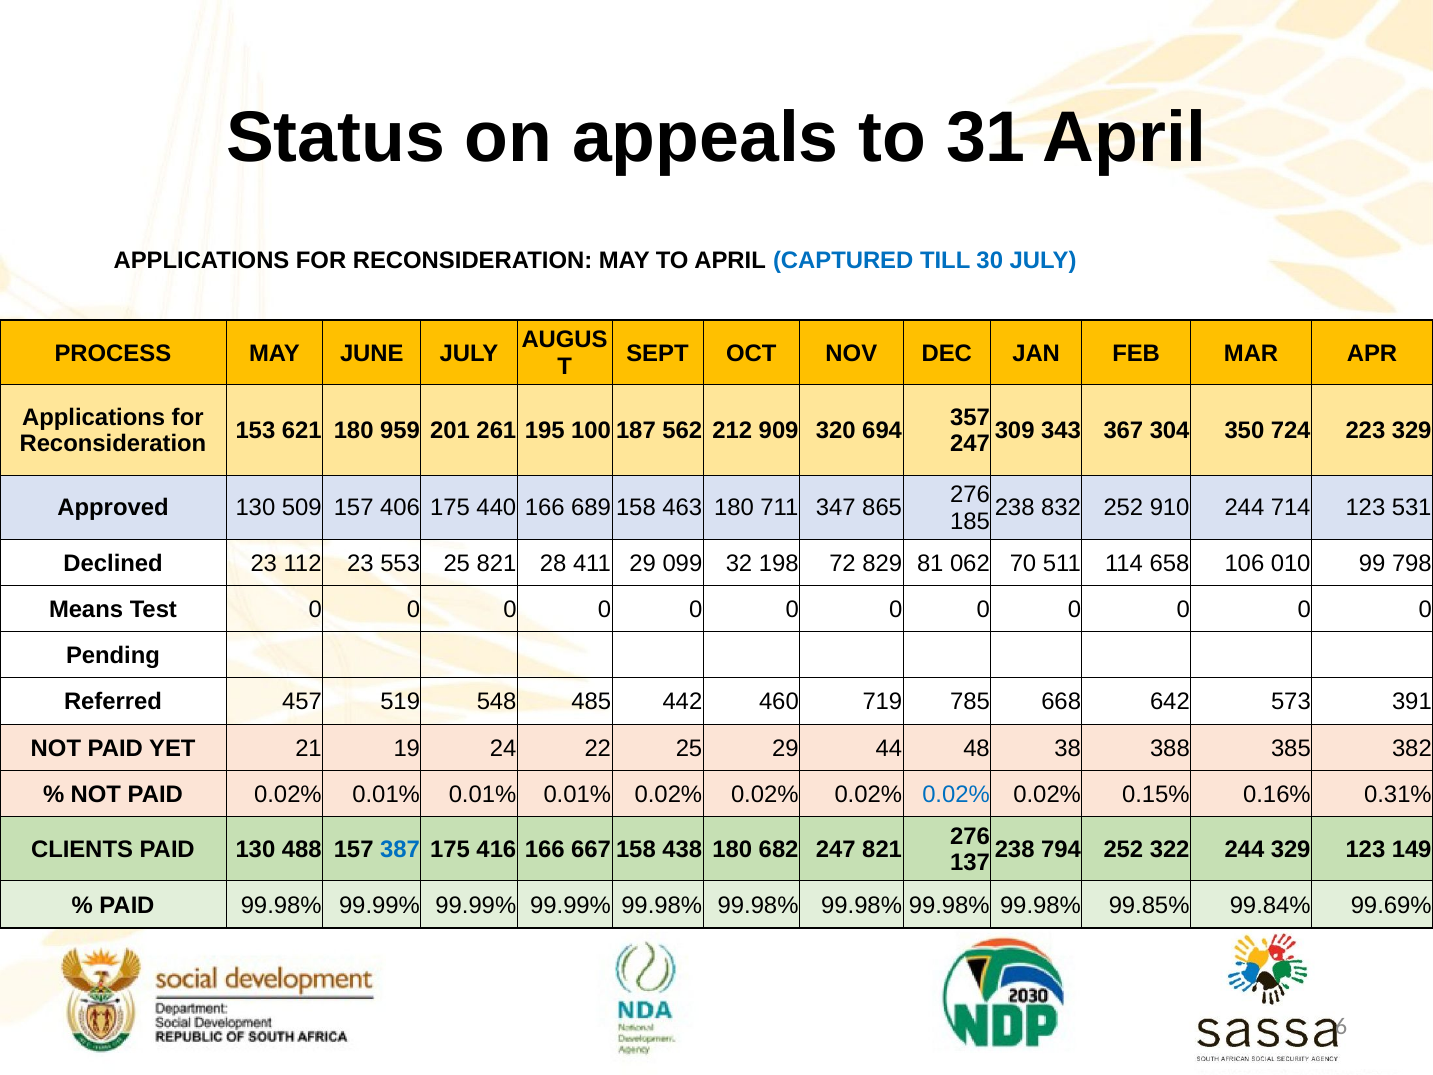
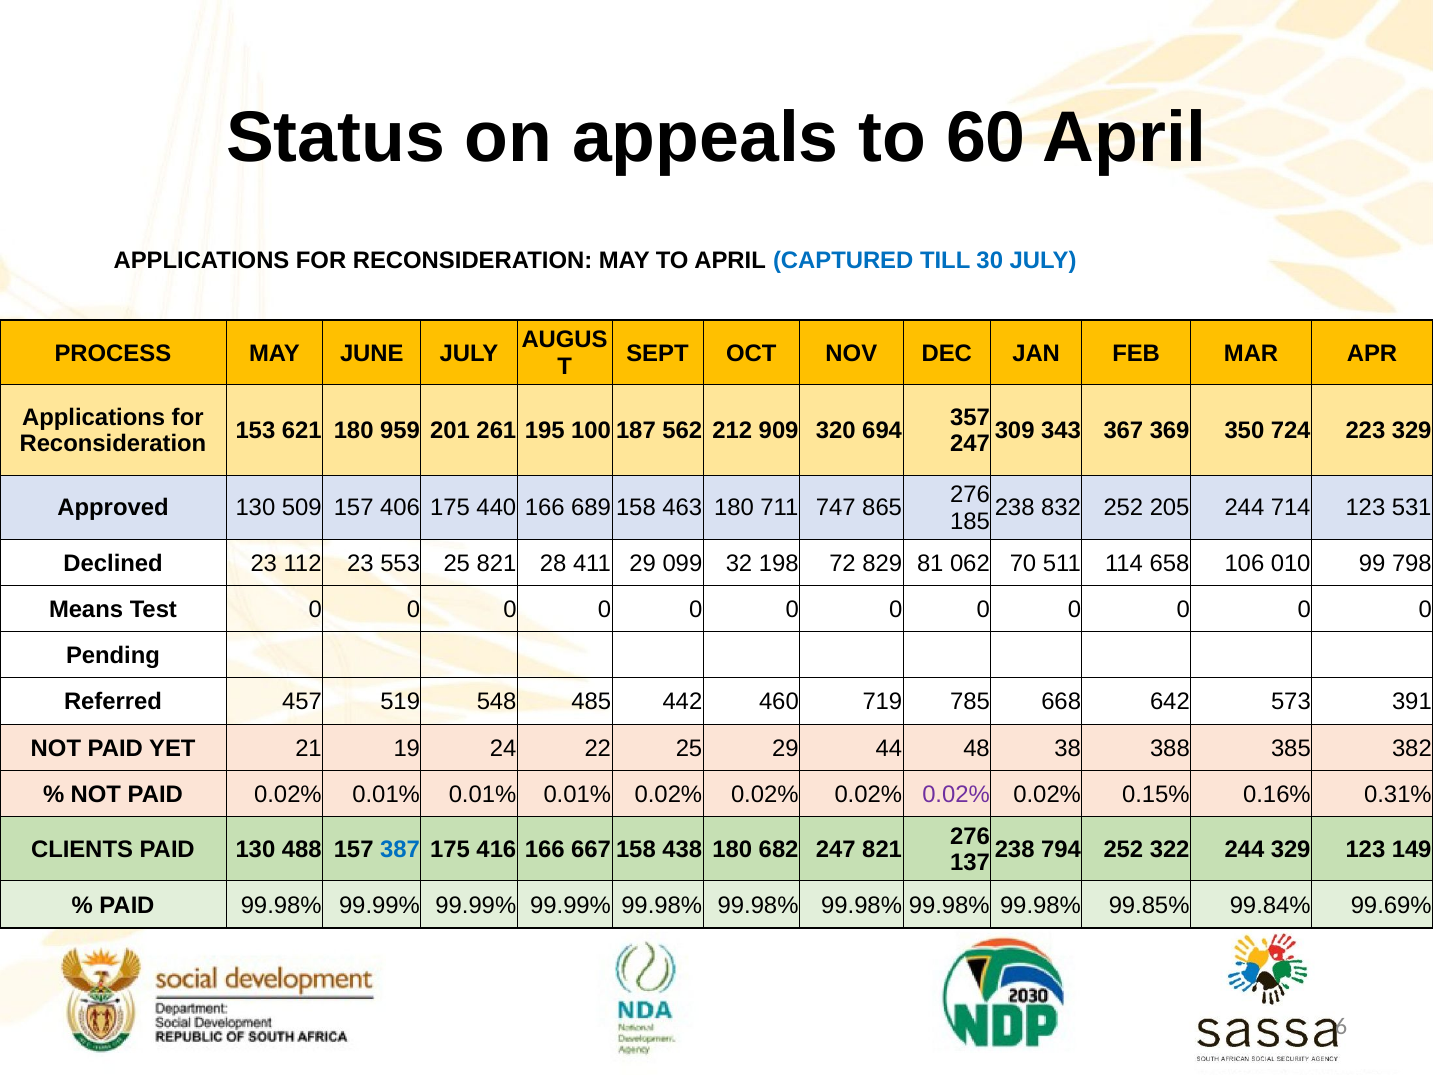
31: 31 -> 60
304: 304 -> 369
347: 347 -> 747
910: 910 -> 205
0.02% at (956, 794) colour: blue -> purple
